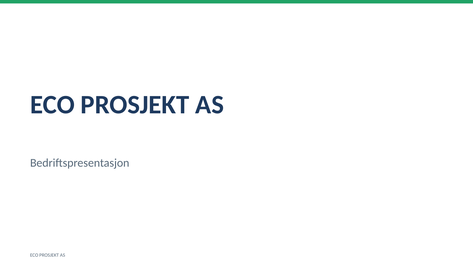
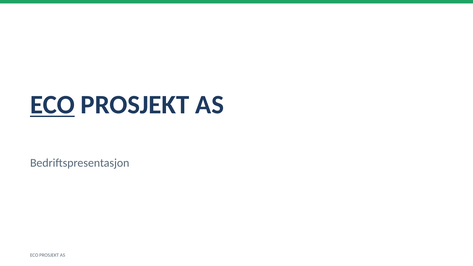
ECO at (52, 105) underline: none -> present
